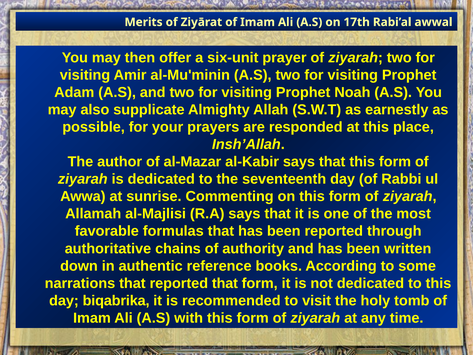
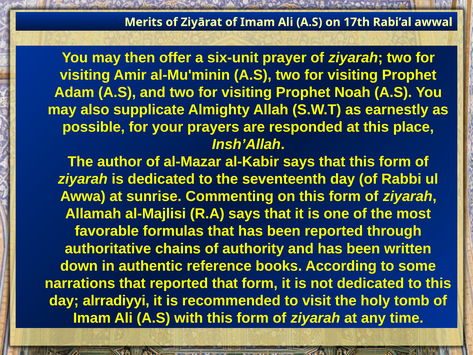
biqabrika: biqabrika -> alrradiyyi
